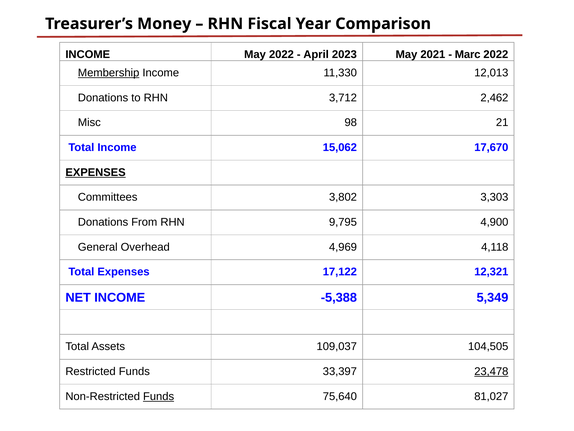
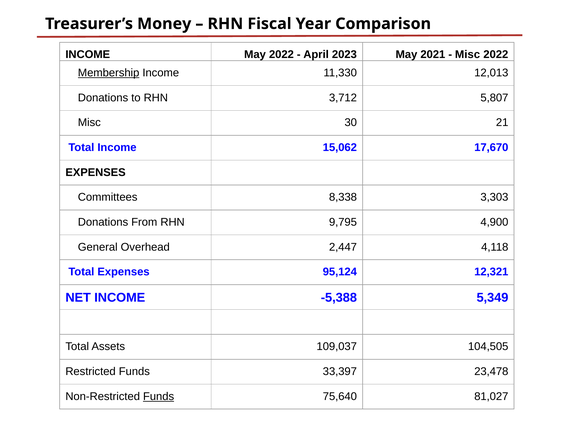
Marc at (468, 54): Marc -> Misc
2,462: 2,462 -> 5,807
98: 98 -> 30
EXPENSES at (96, 172) underline: present -> none
3,802: 3,802 -> 8,338
4,969: 4,969 -> 2,447
17,122: 17,122 -> 95,124
23,478 underline: present -> none
